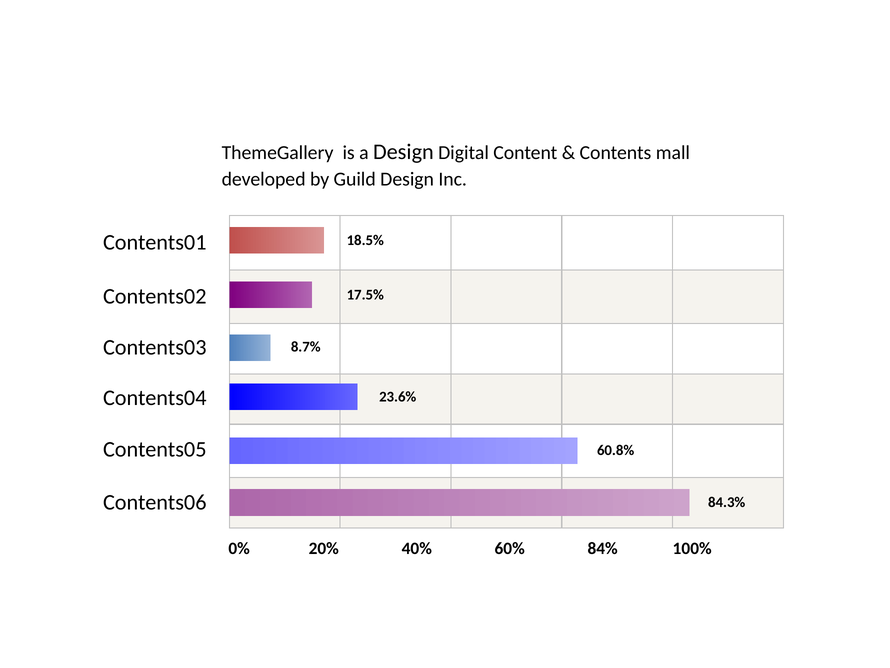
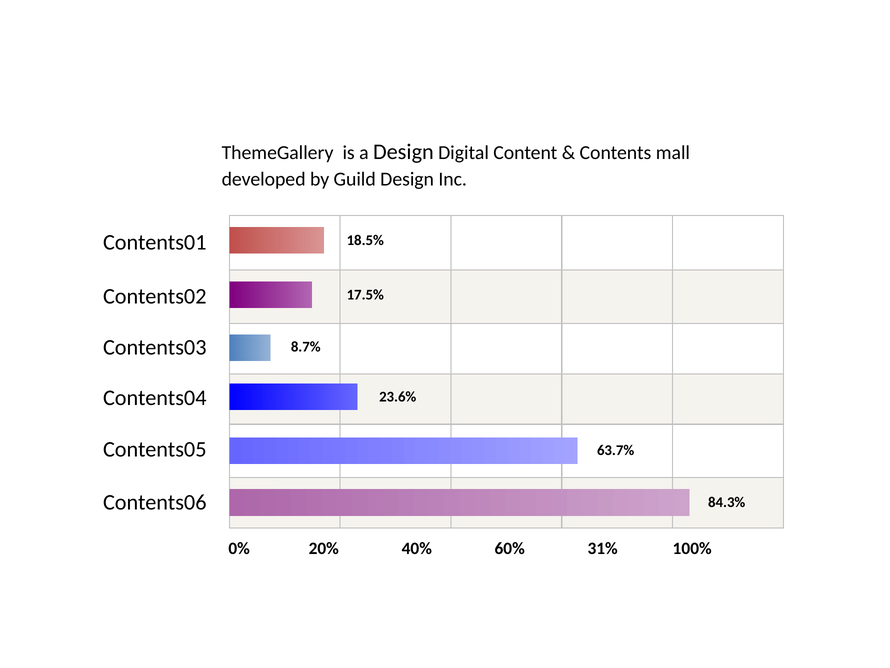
60.8%: 60.8% -> 63.7%
84%: 84% -> 31%
